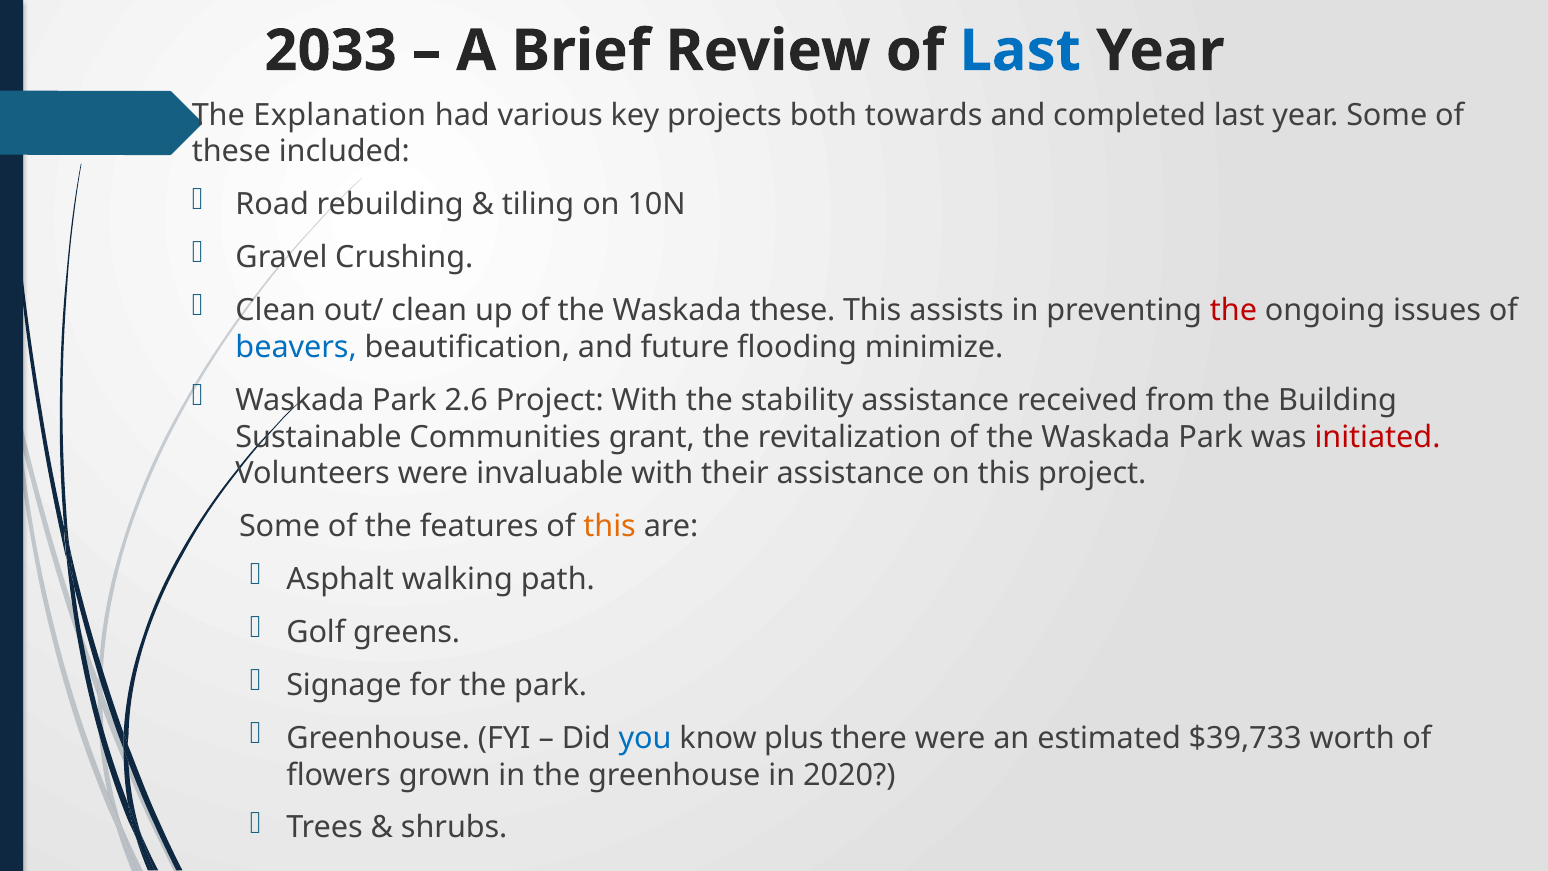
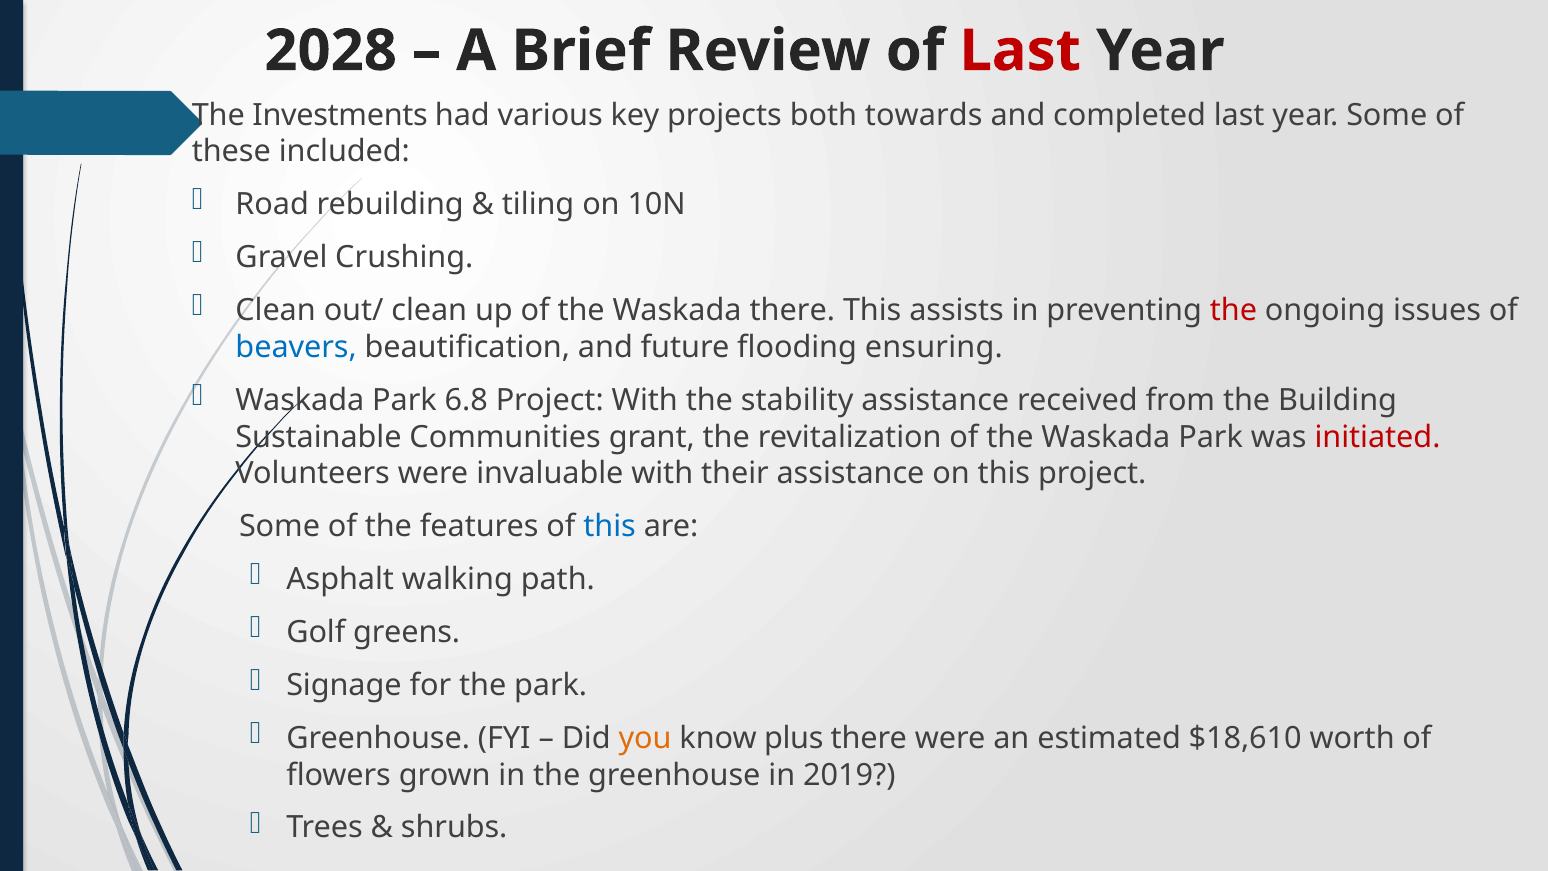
2033: 2033 -> 2028
Last at (1020, 51) colour: blue -> red
Explanation: Explanation -> Investments
Waskada these: these -> there
minimize: minimize -> ensuring
2.6: 2.6 -> 6.8
this at (610, 526) colour: orange -> blue
you colour: blue -> orange
$39,733: $39,733 -> $18,610
2020: 2020 -> 2019
